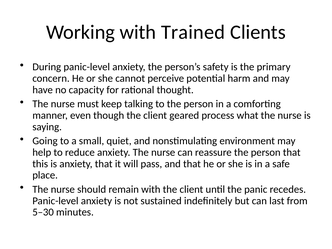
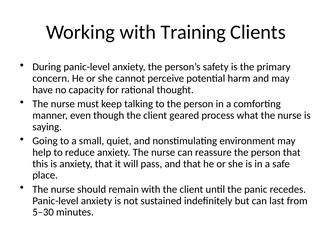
Trained: Trained -> Training
